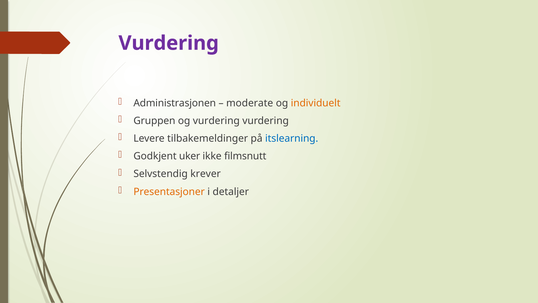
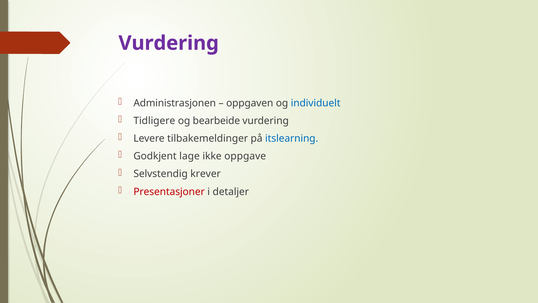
moderate: moderate -> oppgaven
individuelt colour: orange -> blue
Gruppen: Gruppen -> Tidligere
og vurdering: vurdering -> bearbeide
uker: uker -> lage
filmsnutt: filmsnutt -> oppgave
Presentasjoner colour: orange -> red
